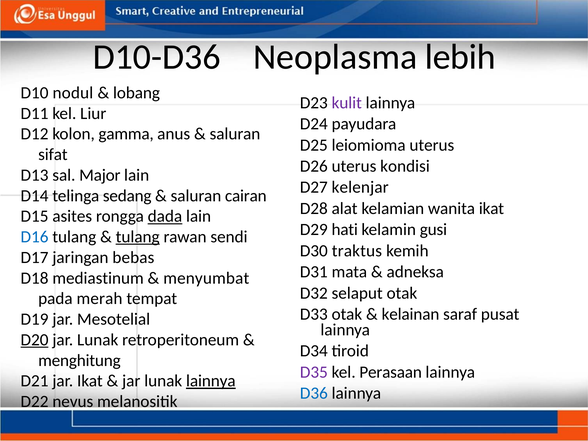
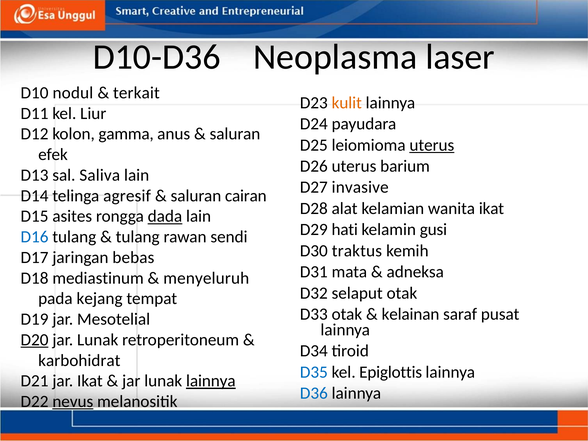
lebih: lebih -> laser
lobang: lobang -> terkait
kulit colour: purple -> orange
uterus at (432, 145) underline: none -> present
sifat: sifat -> efek
kondisi: kondisi -> barium
Major: Major -> Saliva
kelenjar: kelenjar -> invasive
sedang: sedang -> agresif
tulang at (138, 237) underline: present -> none
menyumbat: menyumbat -> menyeluruh
merah: merah -> kejang
menghitung: menghitung -> karbohidrat
D35 colour: purple -> blue
Perasaan: Perasaan -> Epiglottis
nevus underline: none -> present
